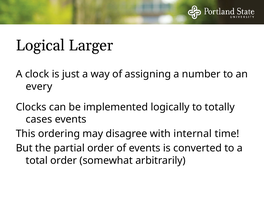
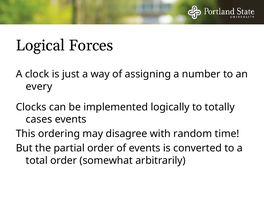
Larger: Larger -> Forces
internal: internal -> random
